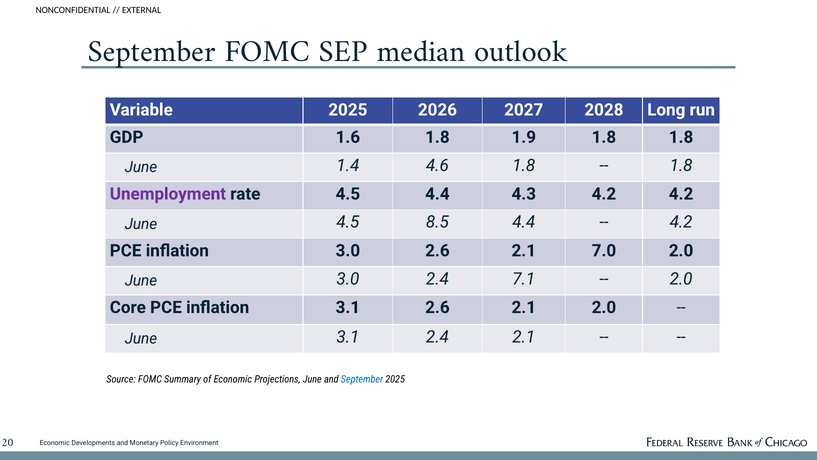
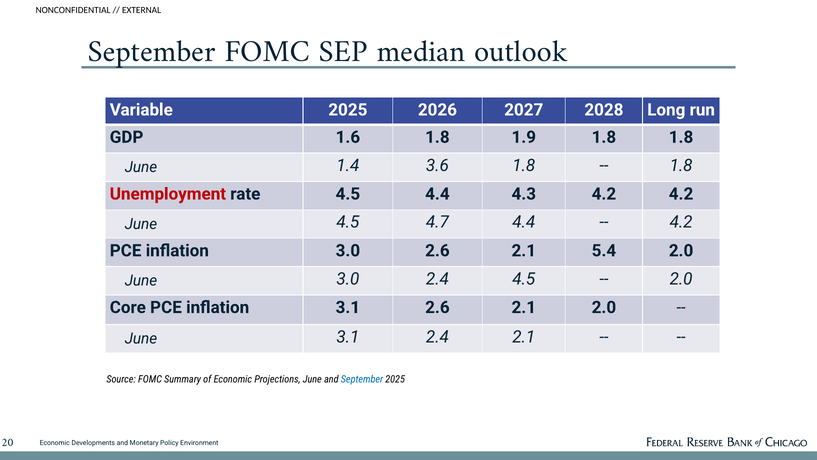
4.6: 4.6 -> 3.6
Unemployment colour: purple -> red
8.5: 8.5 -> 4.7
7.0: 7.0 -> 5.4
2.4 7.1: 7.1 -> 4.5
